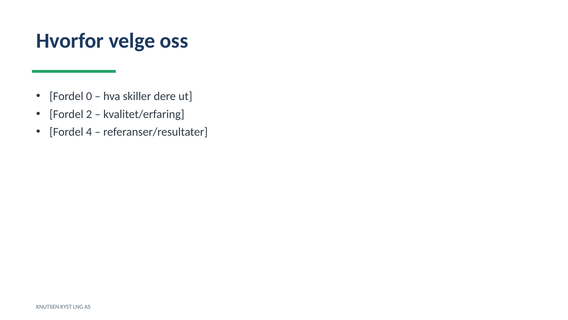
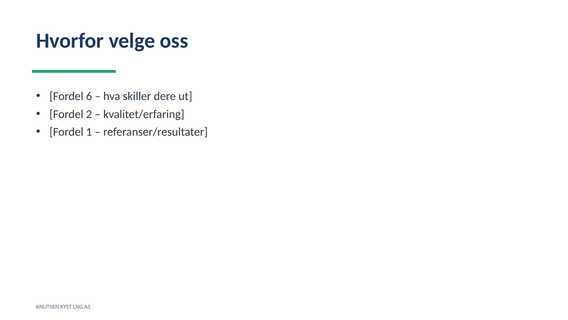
0: 0 -> 6
4: 4 -> 1
